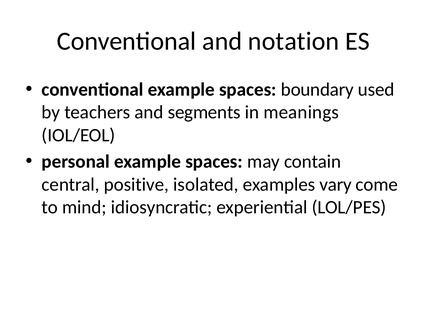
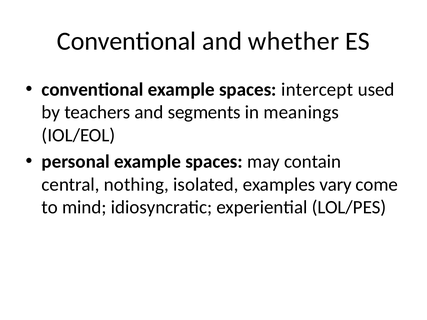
notation: notation -> whether
boundary: boundary -> intercept
positive: positive -> nothing
